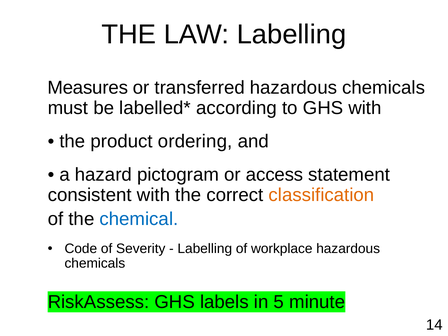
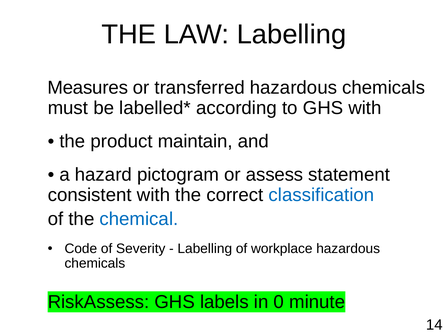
ordering: ordering -> maintain
access: access -> assess
classification colour: orange -> blue
5: 5 -> 0
